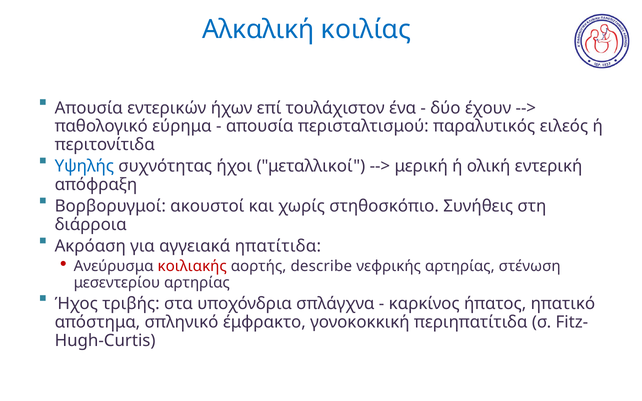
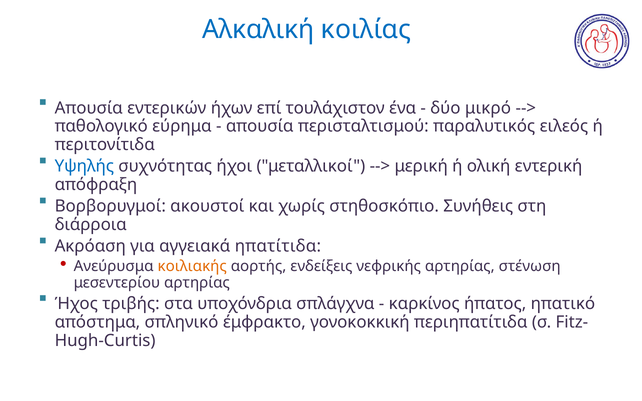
έχουν: έχουν -> μικρό
κοιλιακής colour: red -> orange
describe: describe -> ενδείξεις
